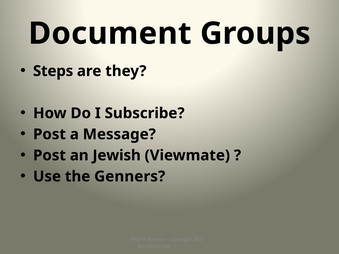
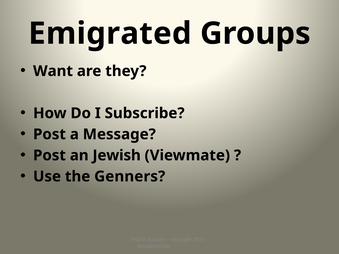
Document: Document -> Emigrated
Steps: Steps -> Want
